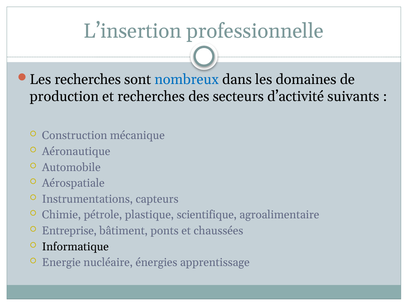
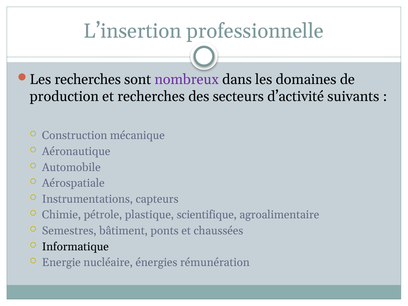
nombreux colour: blue -> purple
Entreprise: Entreprise -> Semestres
apprentissage: apprentissage -> rémunération
